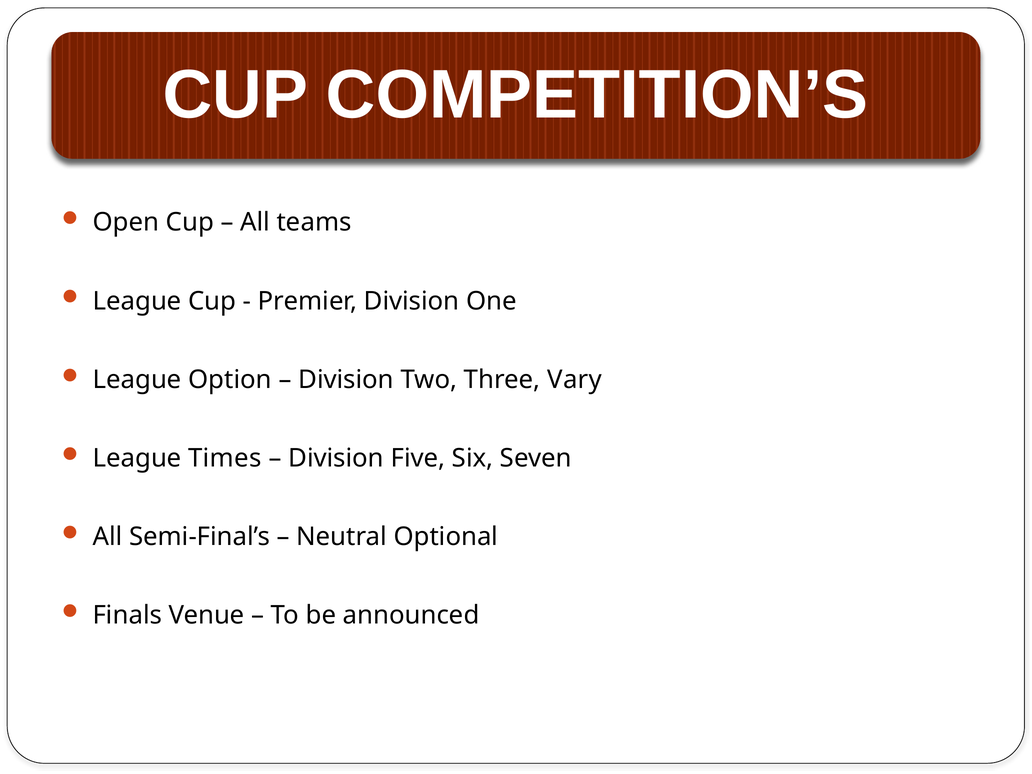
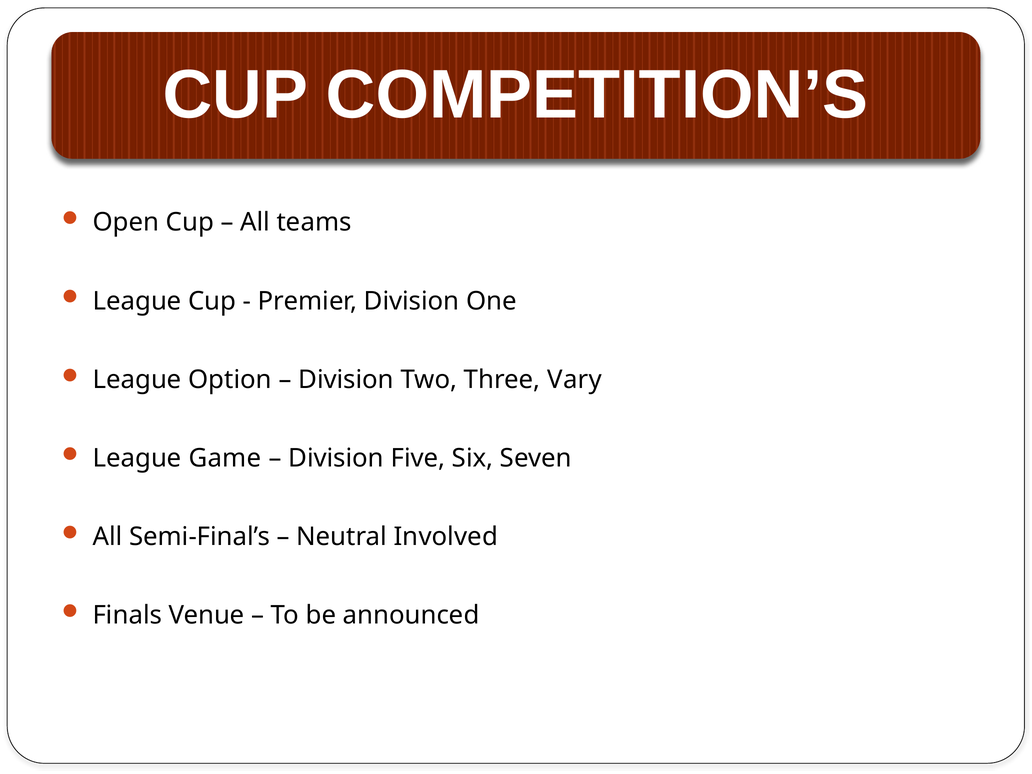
Times: Times -> Game
Optional: Optional -> Involved
